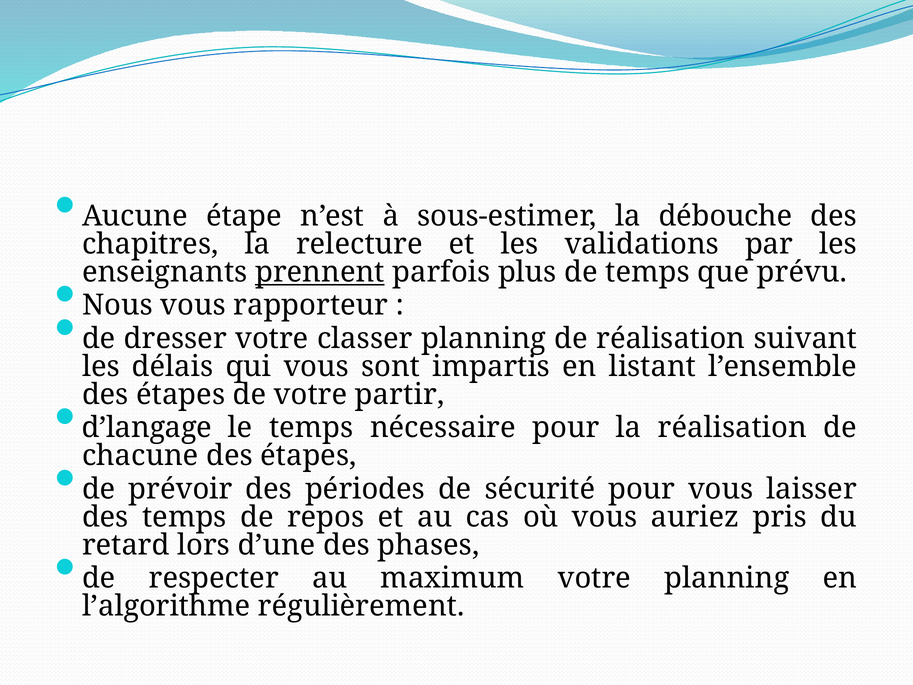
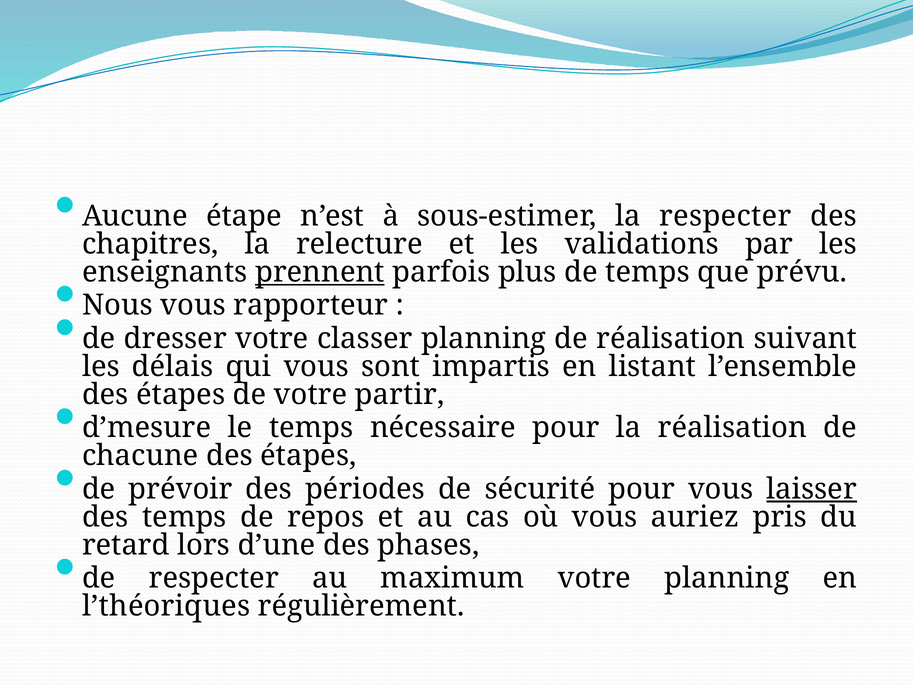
la débouche: débouche -> respecter
d’langage: d’langage -> d’mesure
laisser underline: none -> present
l’algorithme: l’algorithme -> l’théoriques
